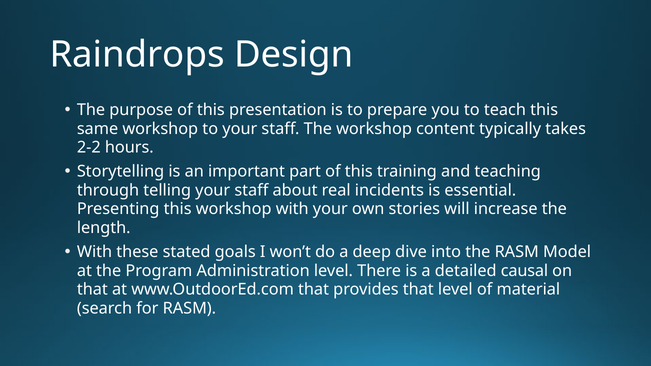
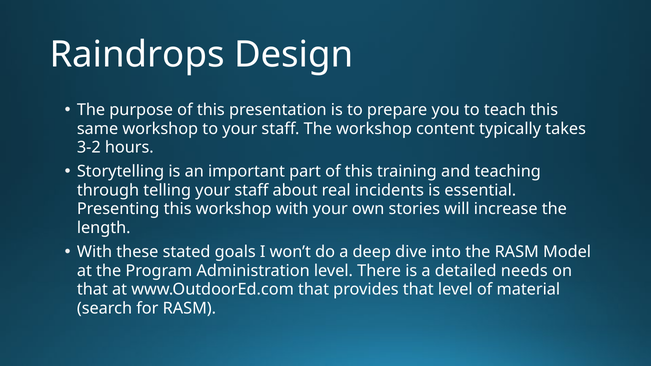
2-2: 2-2 -> 3-2
causal: causal -> needs
